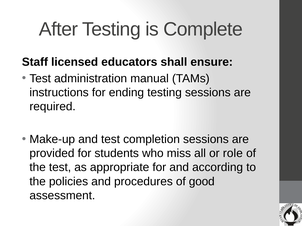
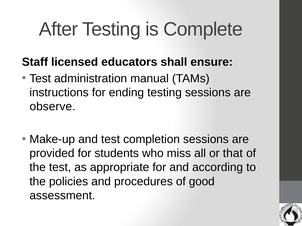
required: required -> observe
role: role -> that
